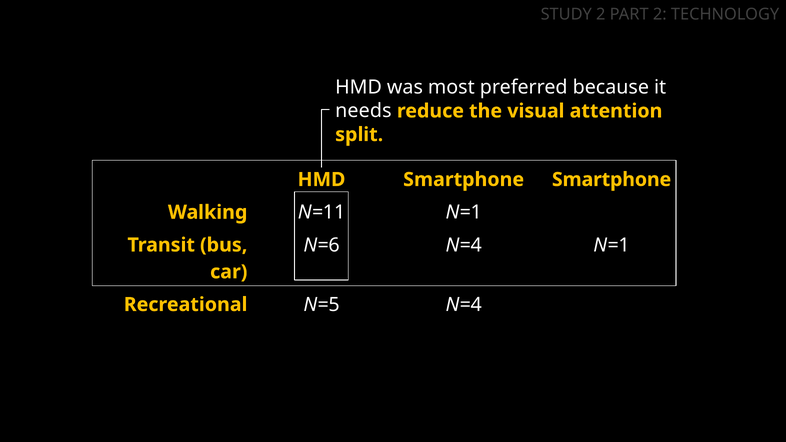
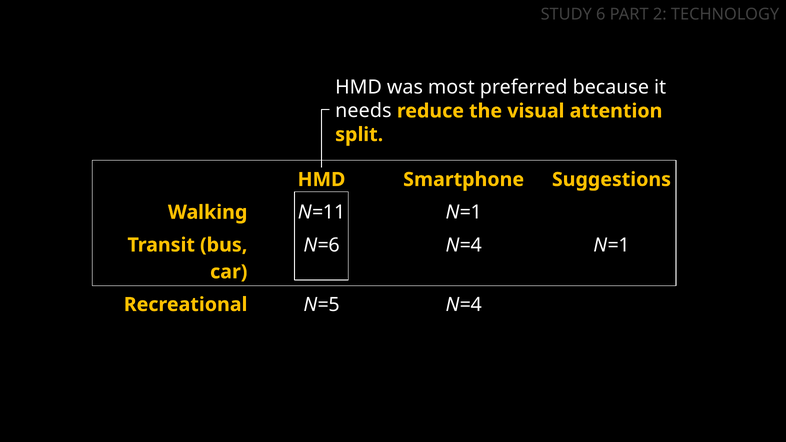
STUDY 2: 2 -> 6
Smartphone Smartphone: Smartphone -> Suggestions
